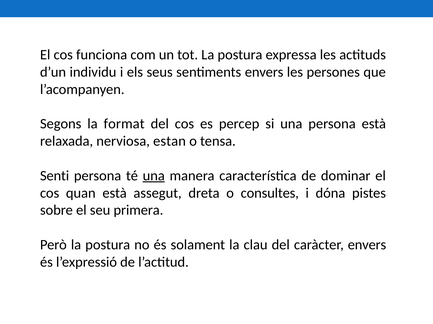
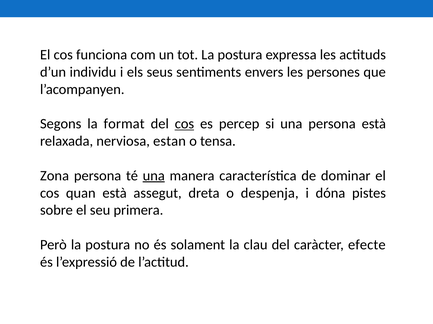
cos at (184, 124) underline: none -> present
Senti: Senti -> Zona
consultes: consultes -> despenja
caràcter envers: envers -> efecte
